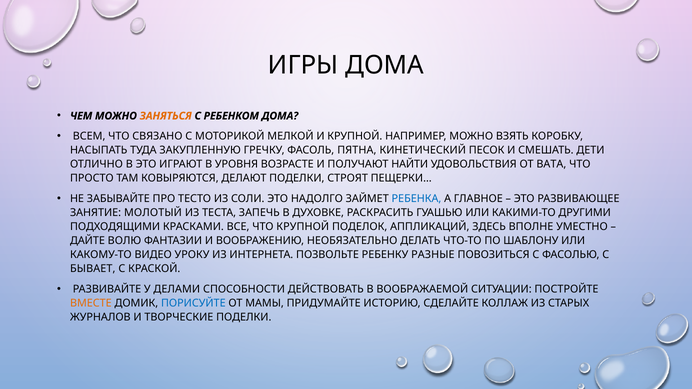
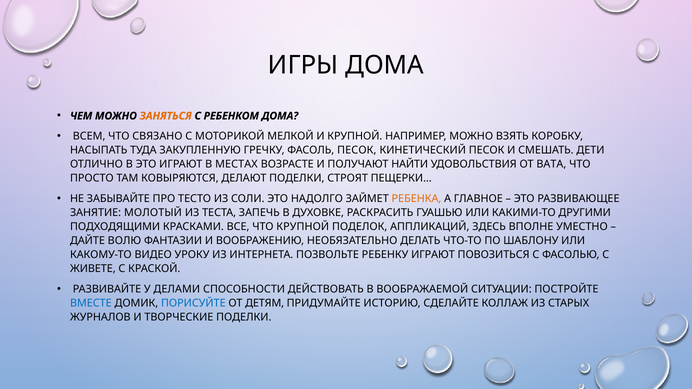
ФАСОЛЬ ПЯТНА: ПЯТНА -> ПЕСОК
УРОВНЯ: УРОВНЯ -> МЕСТАХ
РЕБЕНКА colour: blue -> orange
РЕБЕНКУ РАЗНЫЕ: РАЗНЫЕ -> ИГРАЮТ
БЫВАЕТ: БЫВАЕТ -> ЖИВЕТЕ
ВМЕСТЕ colour: orange -> blue
МАМЫ: МАМЫ -> ДЕТЯМ
